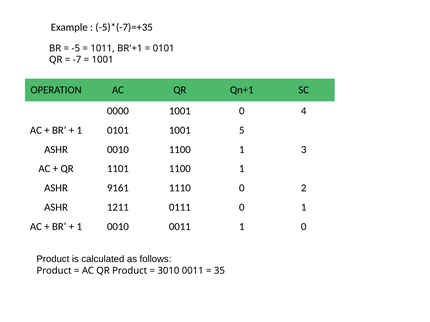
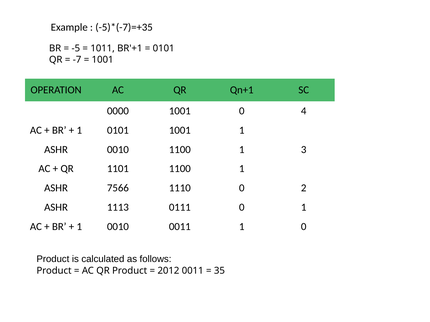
1001 5: 5 -> 1
9161: 9161 -> 7566
1211: 1211 -> 1113
3010: 3010 -> 2012
